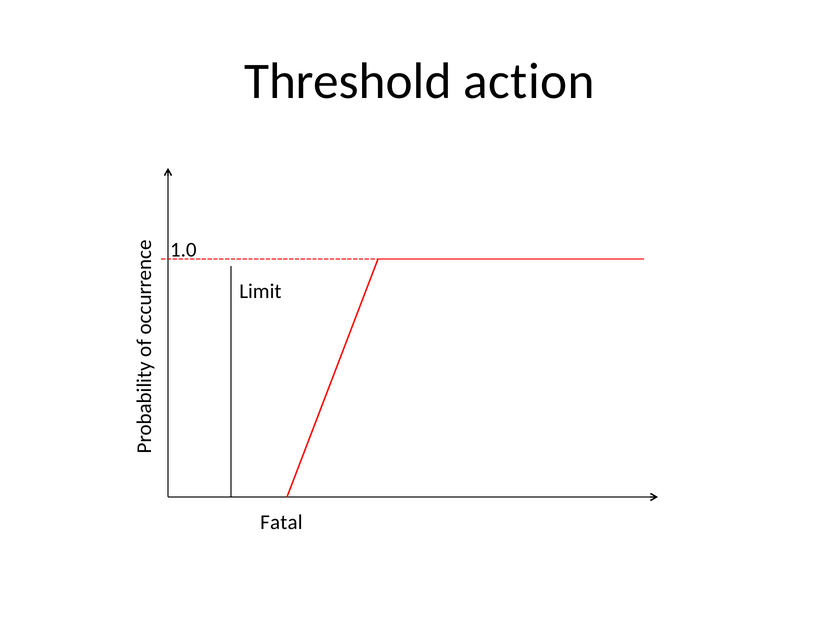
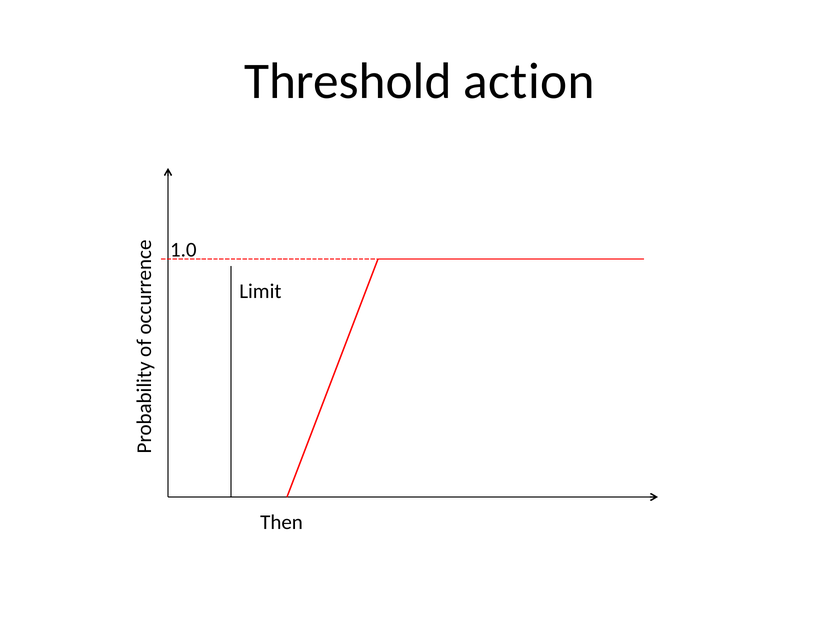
Fatal: Fatal -> Then
